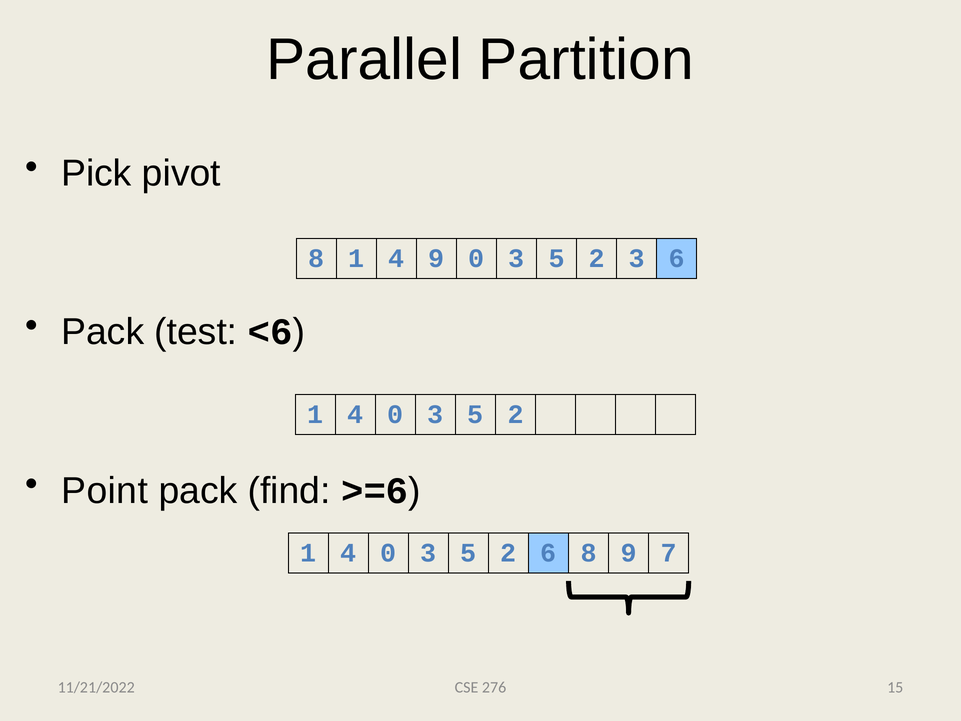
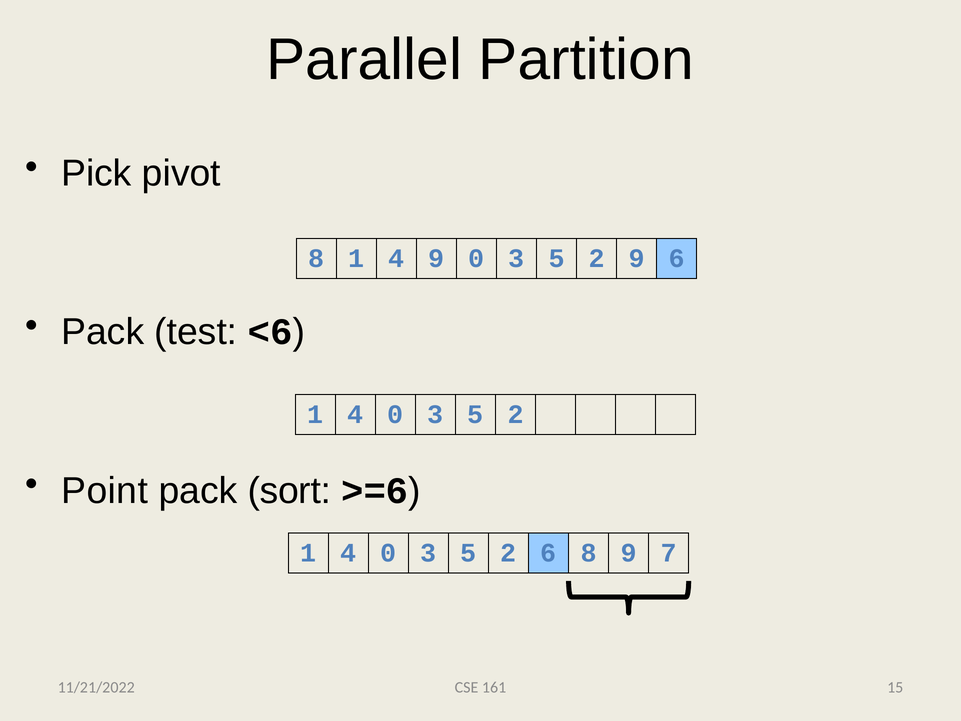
2 3: 3 -> 9
find: find -> sort
276: 276 -> 161
